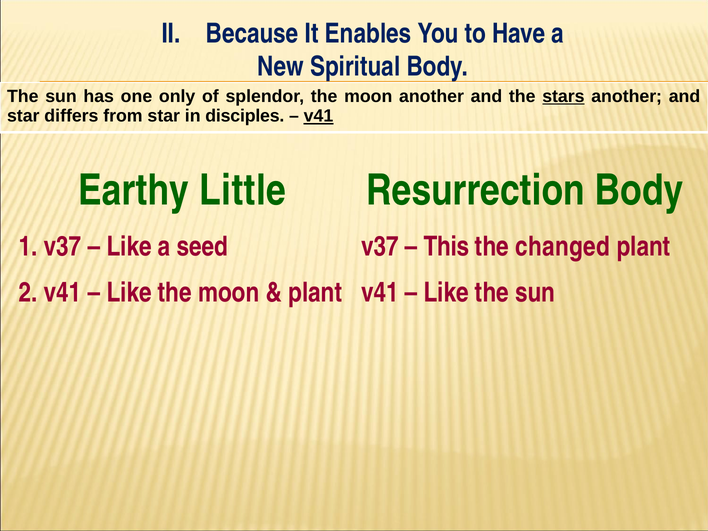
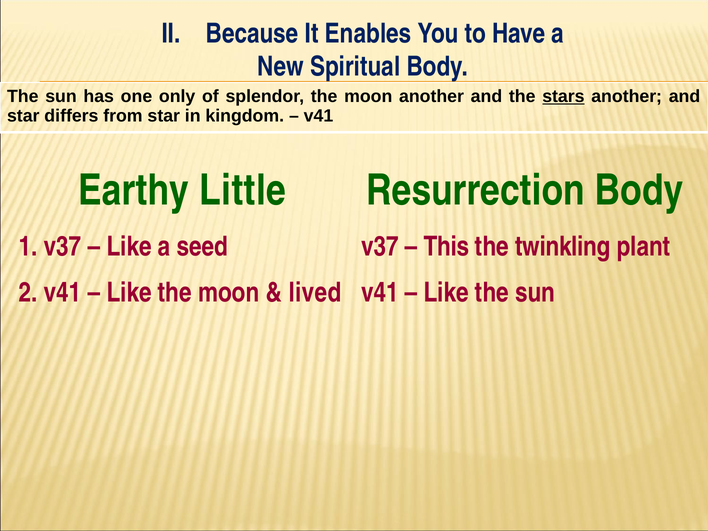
disciples: disciples -> kingdom
v41 at (318, 116) underline: present -> none
changed: changed -> twinkling
plant at (315, 292): plant -> lived
